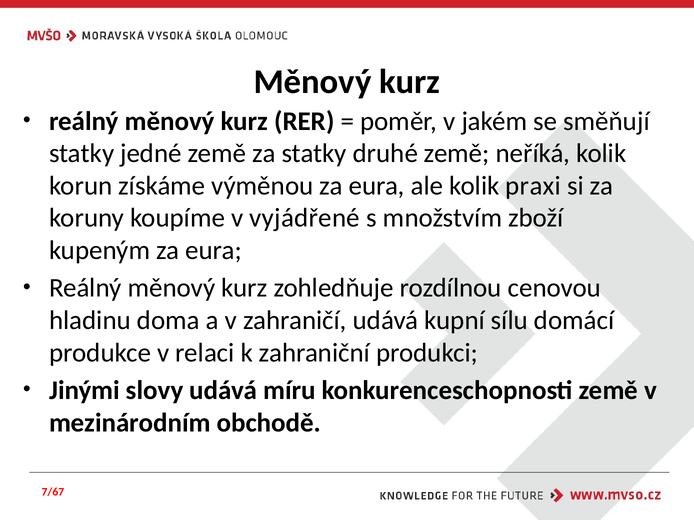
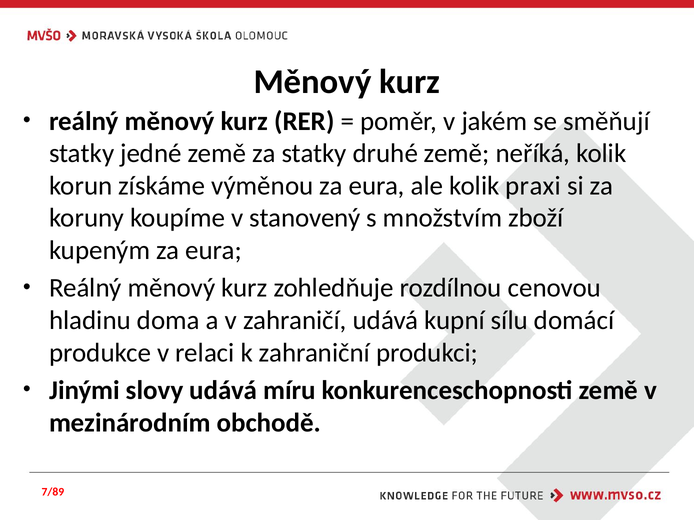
vyjádřené: vyjádřené -> stanovený
7/67: 7/67 -> 7/89
